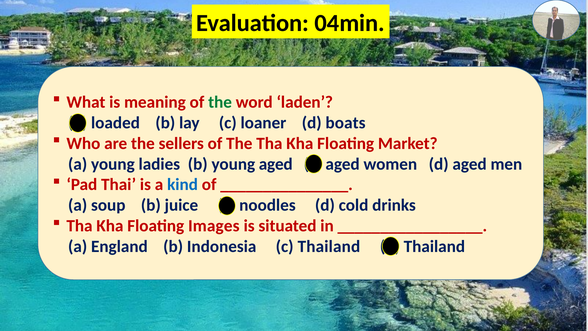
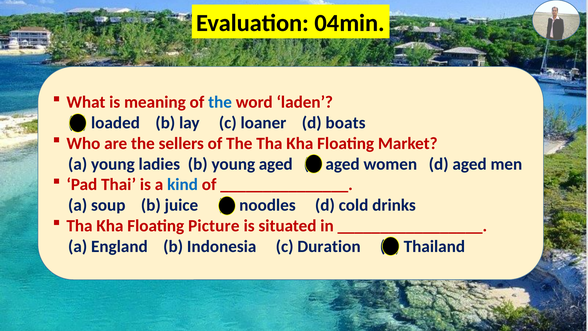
the at (220, 102) colour: green -> blue
Images: Images -> Picture
c Thailand: Thailand -> Duration
